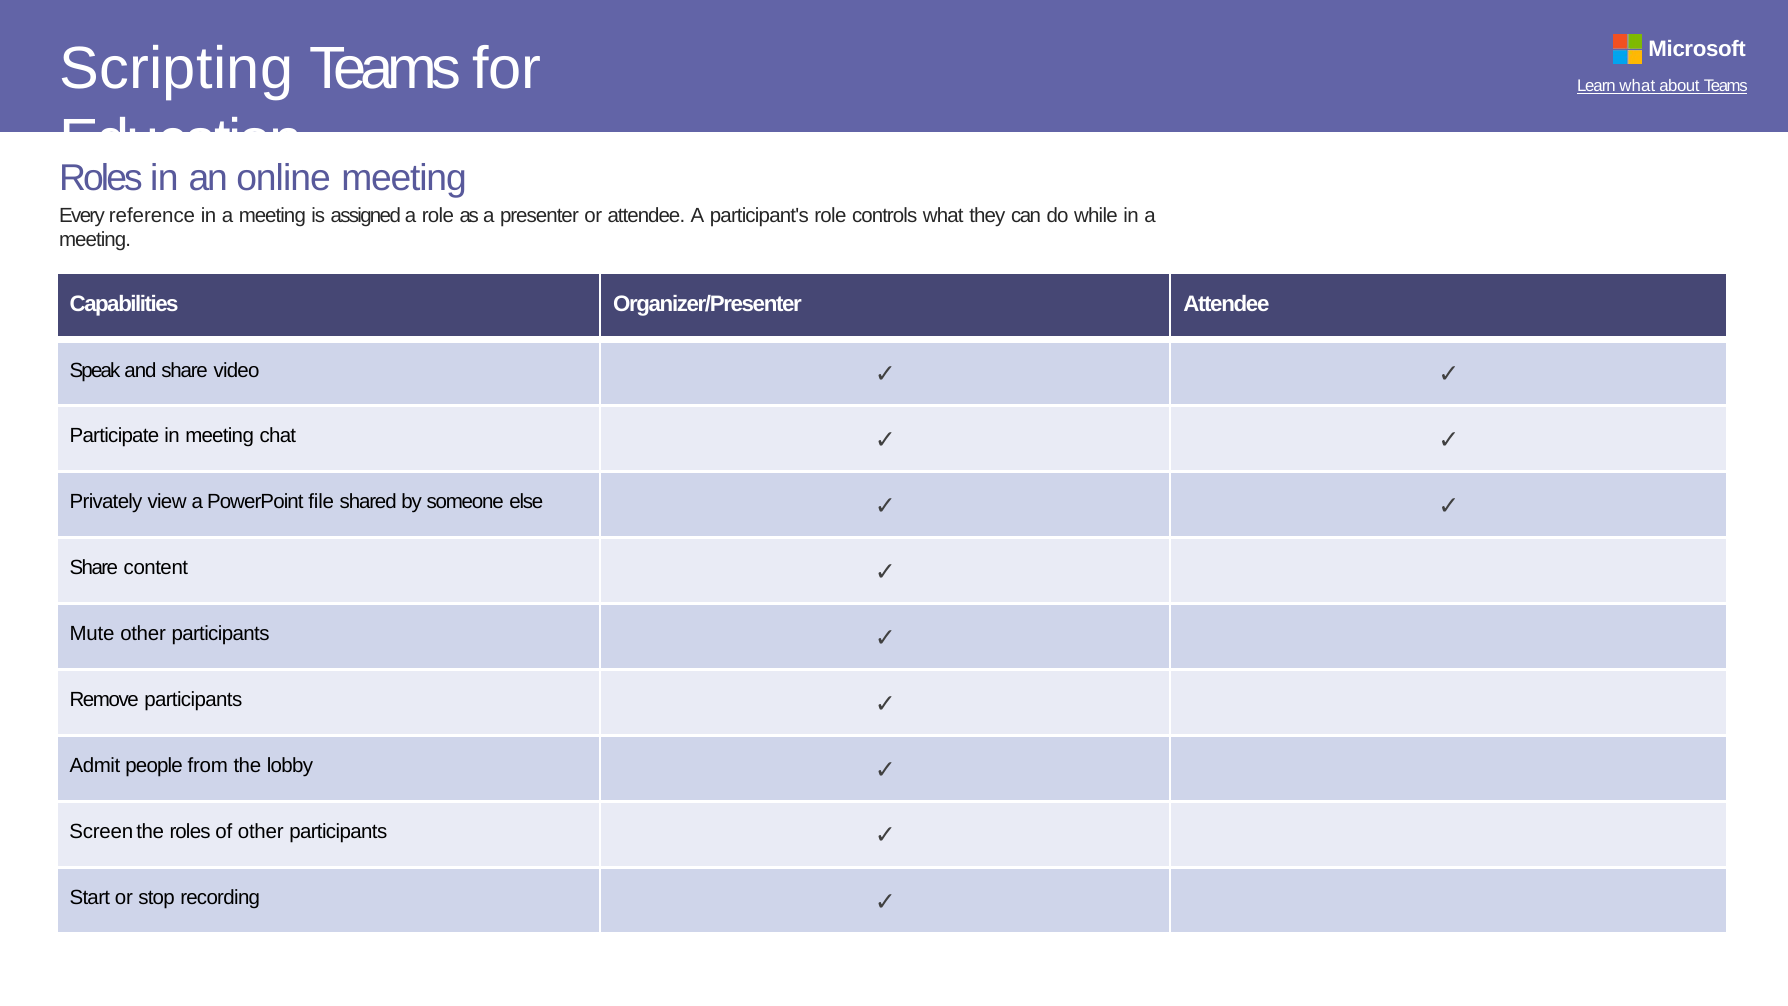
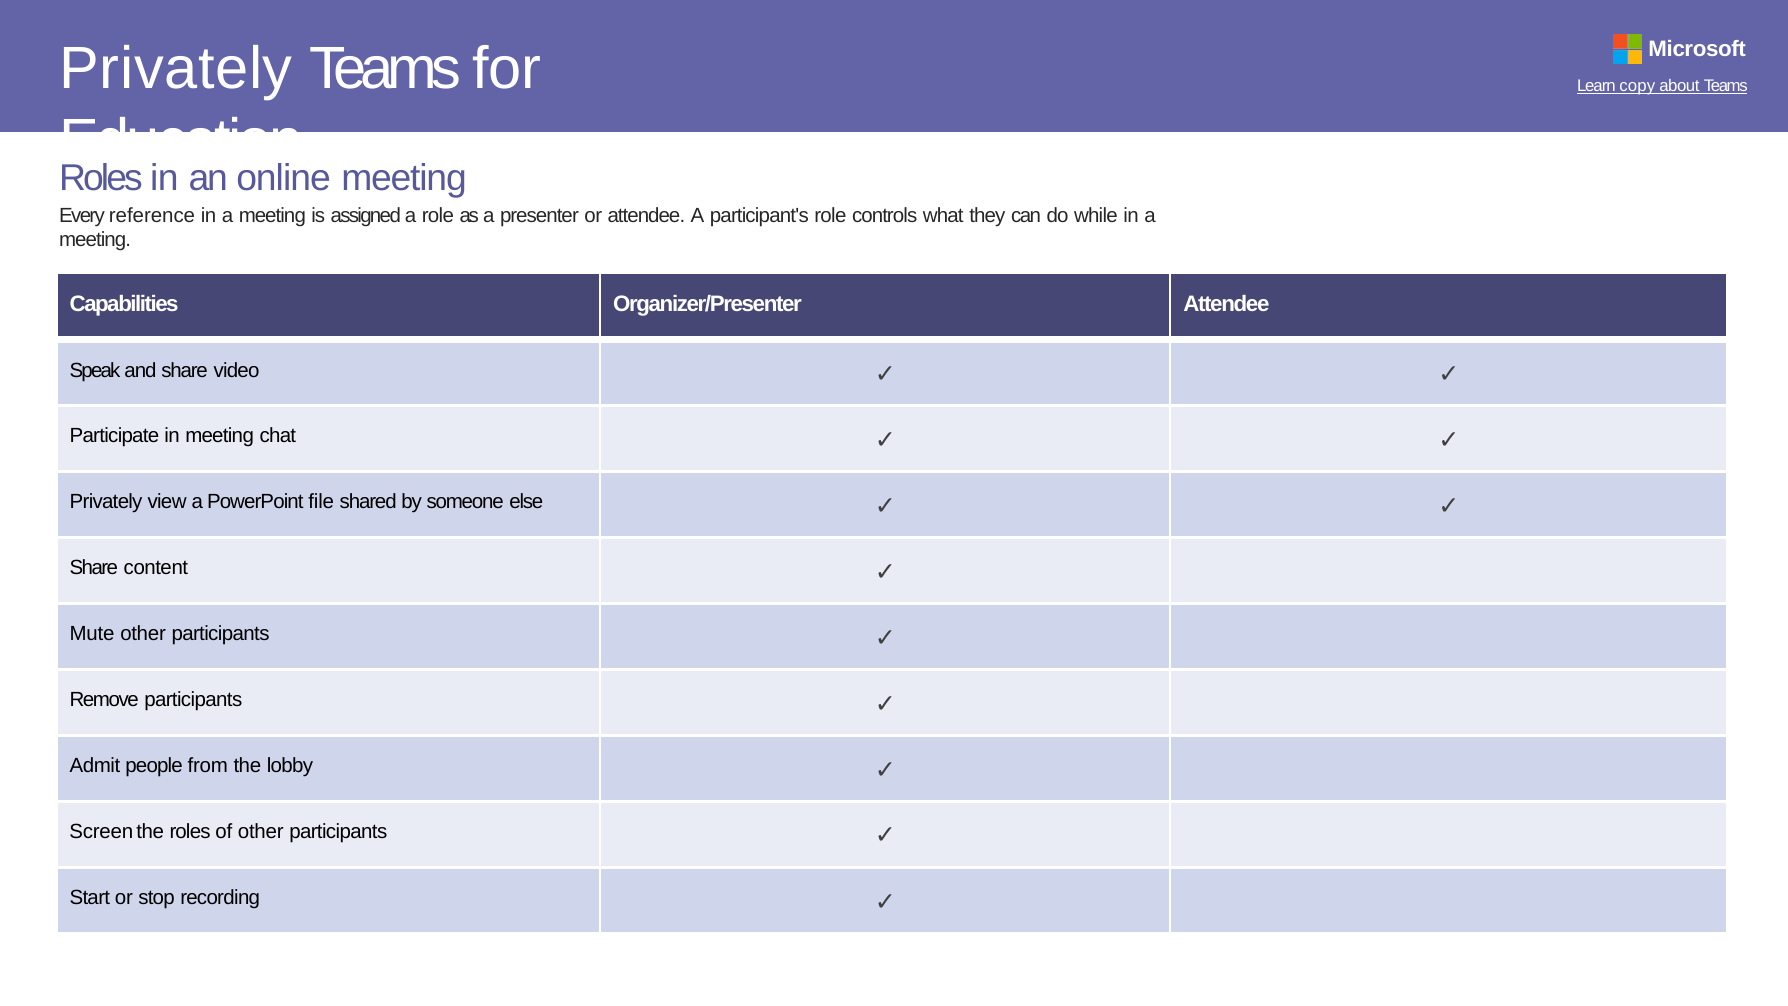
Scripting at (176, 69): Scripting -> Privately
Learn what: what -> copy
